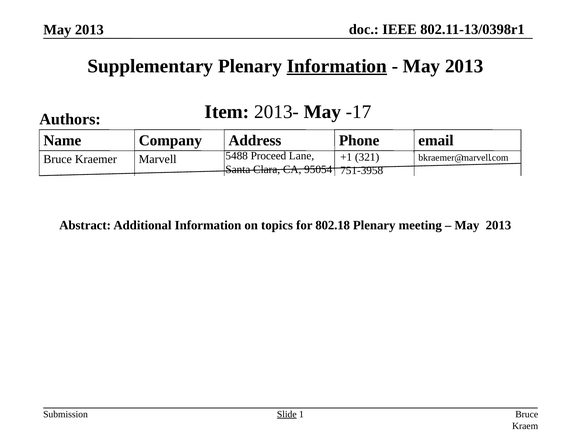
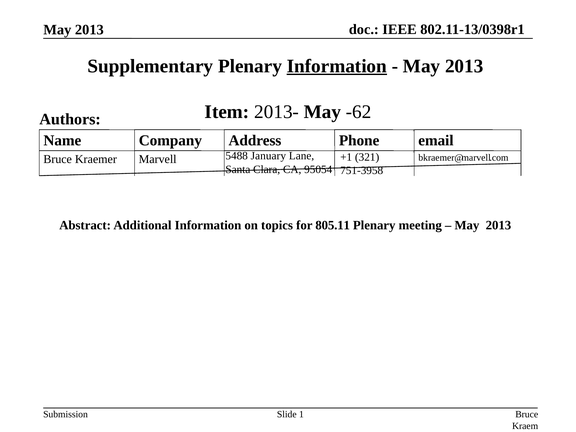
-17: -17 -> -62
Proceed: Proceed -> January
802.18: 802.18 -> 805.11
Slide underline: present -> none
